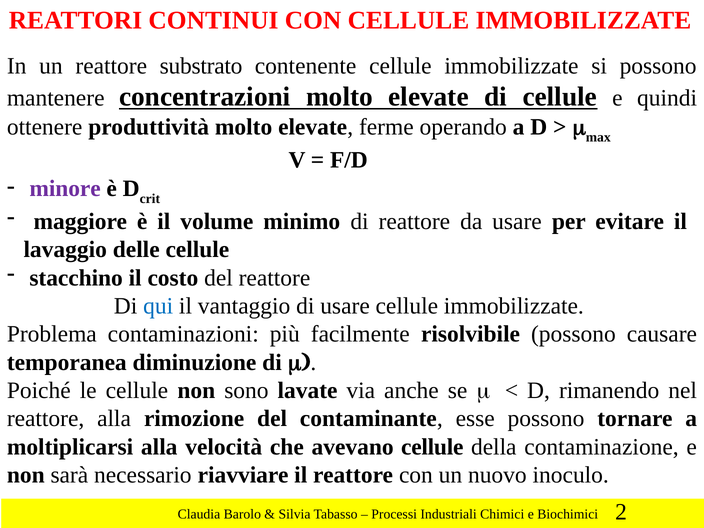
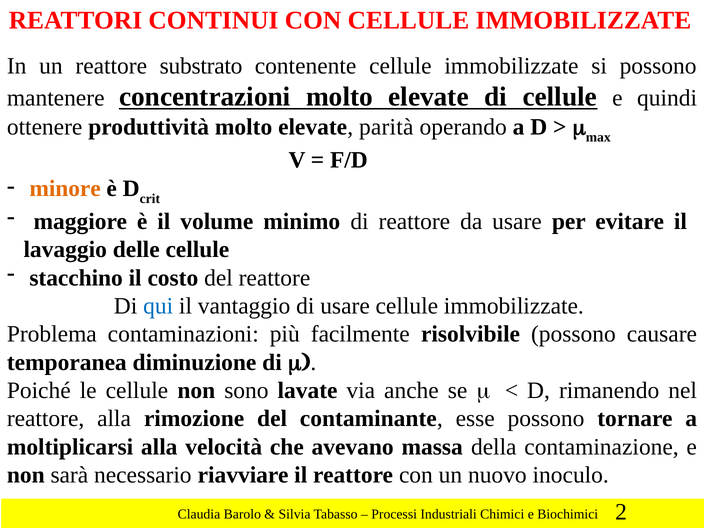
ferme: ferme -> parità
minore colour: purple -> orange
avevano cellule: cellule -> massa
